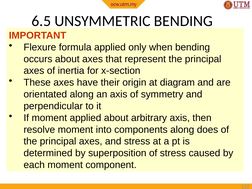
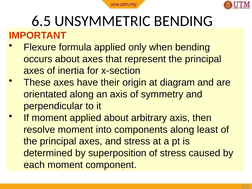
does: does -> least
